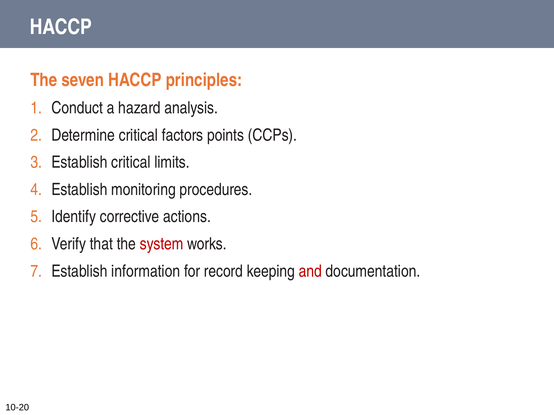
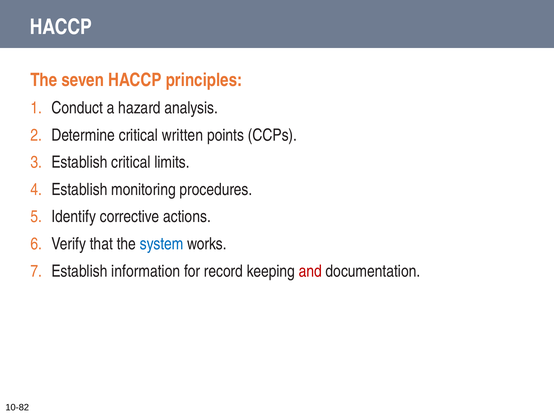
factors: factors -> written
system colour: red -> blue
10-20: 10-20 -> 10-82
